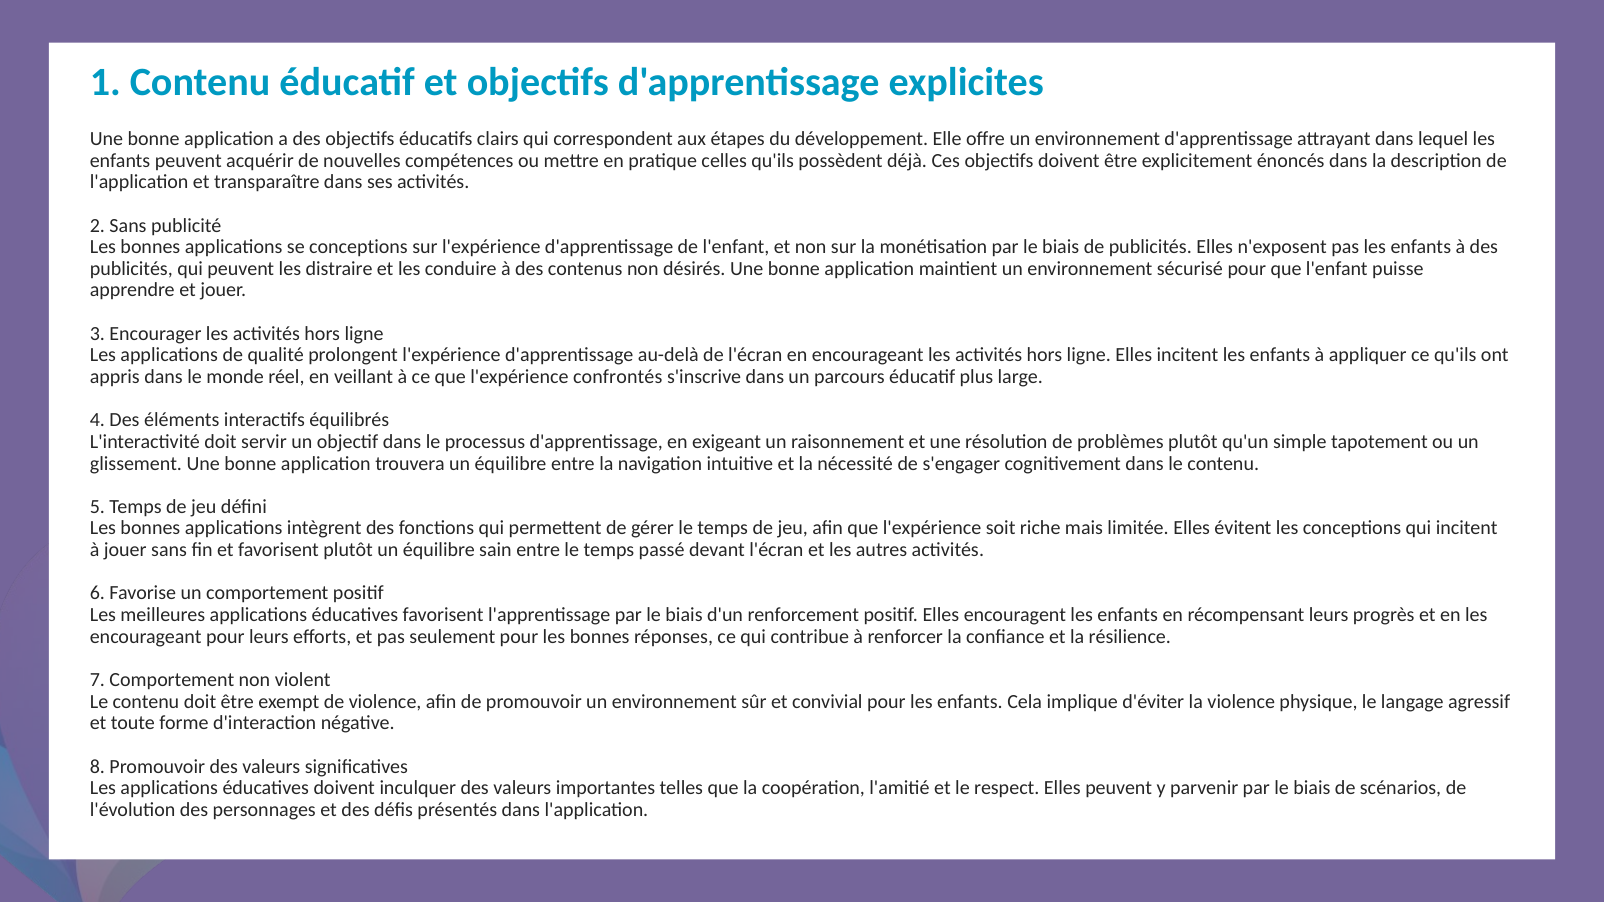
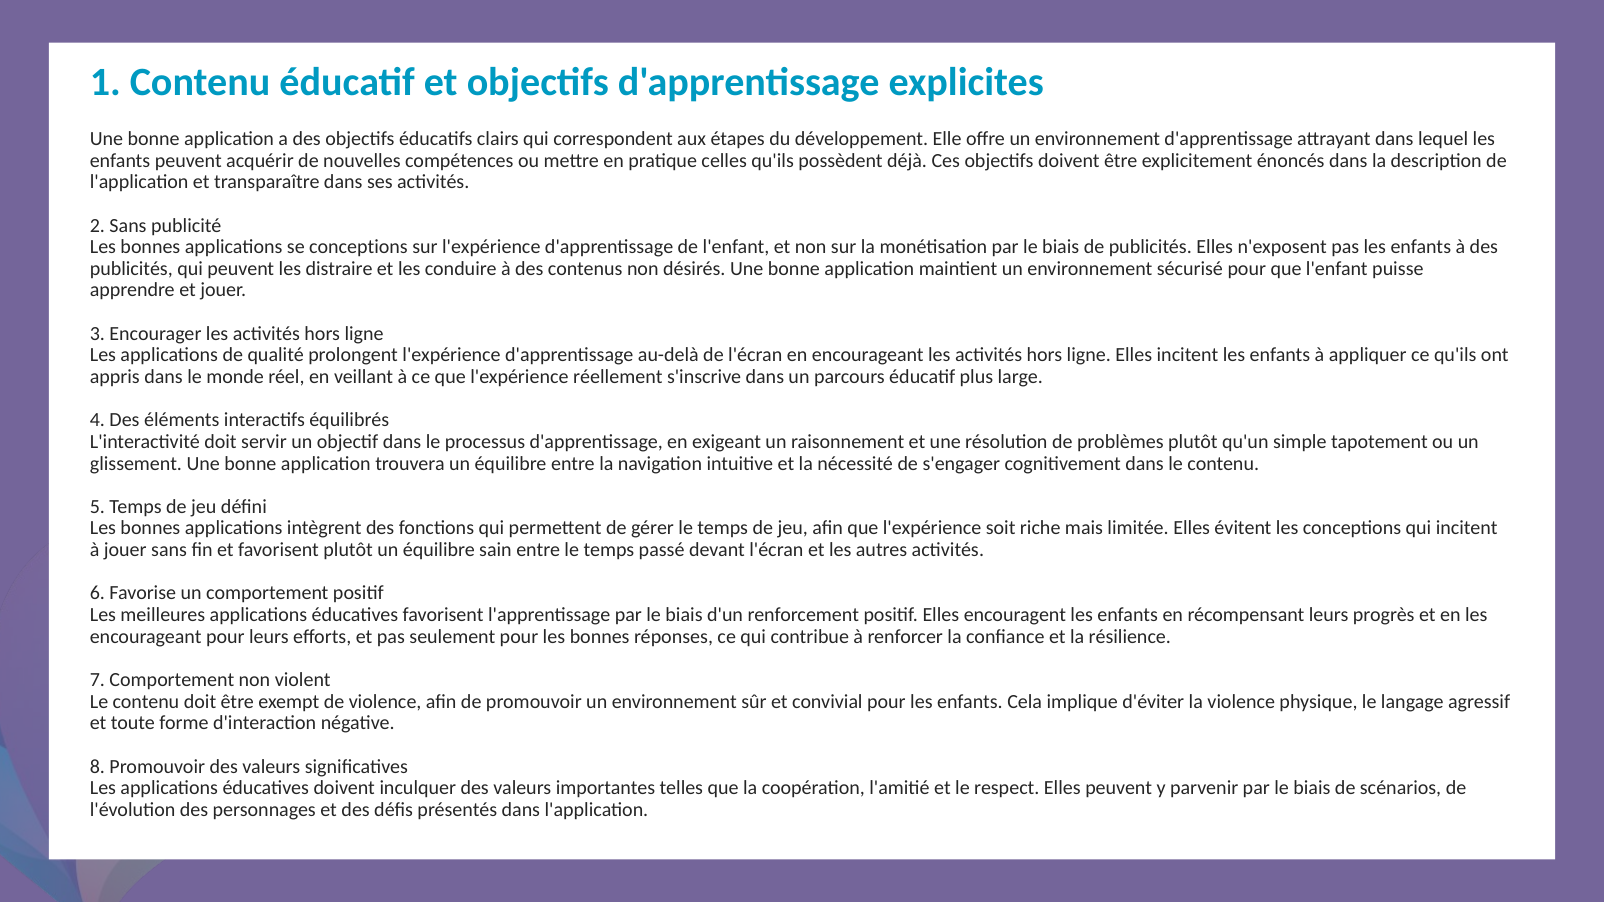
confrontés: confrontés -> réellement
